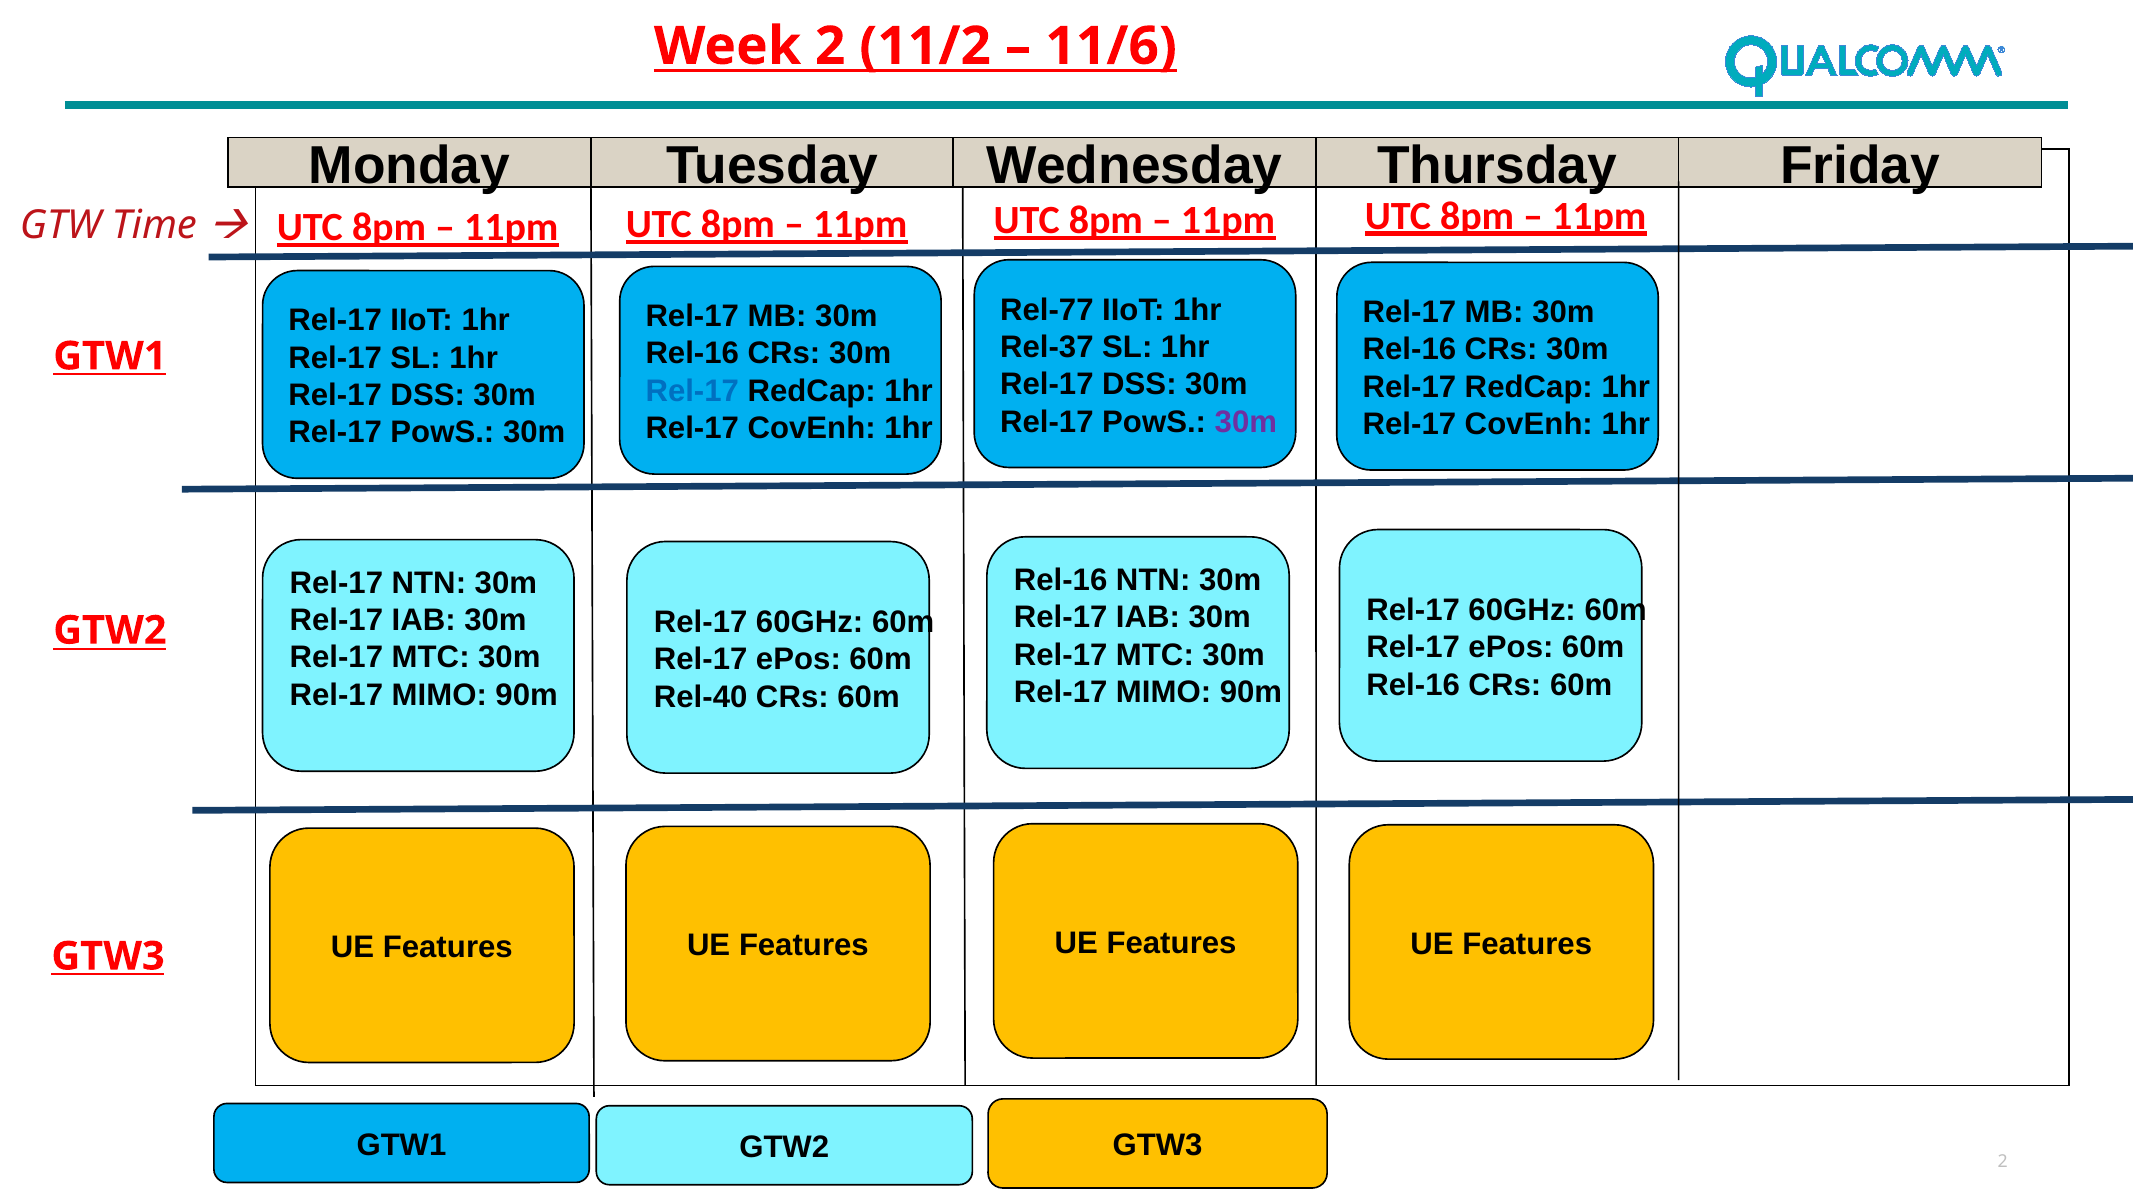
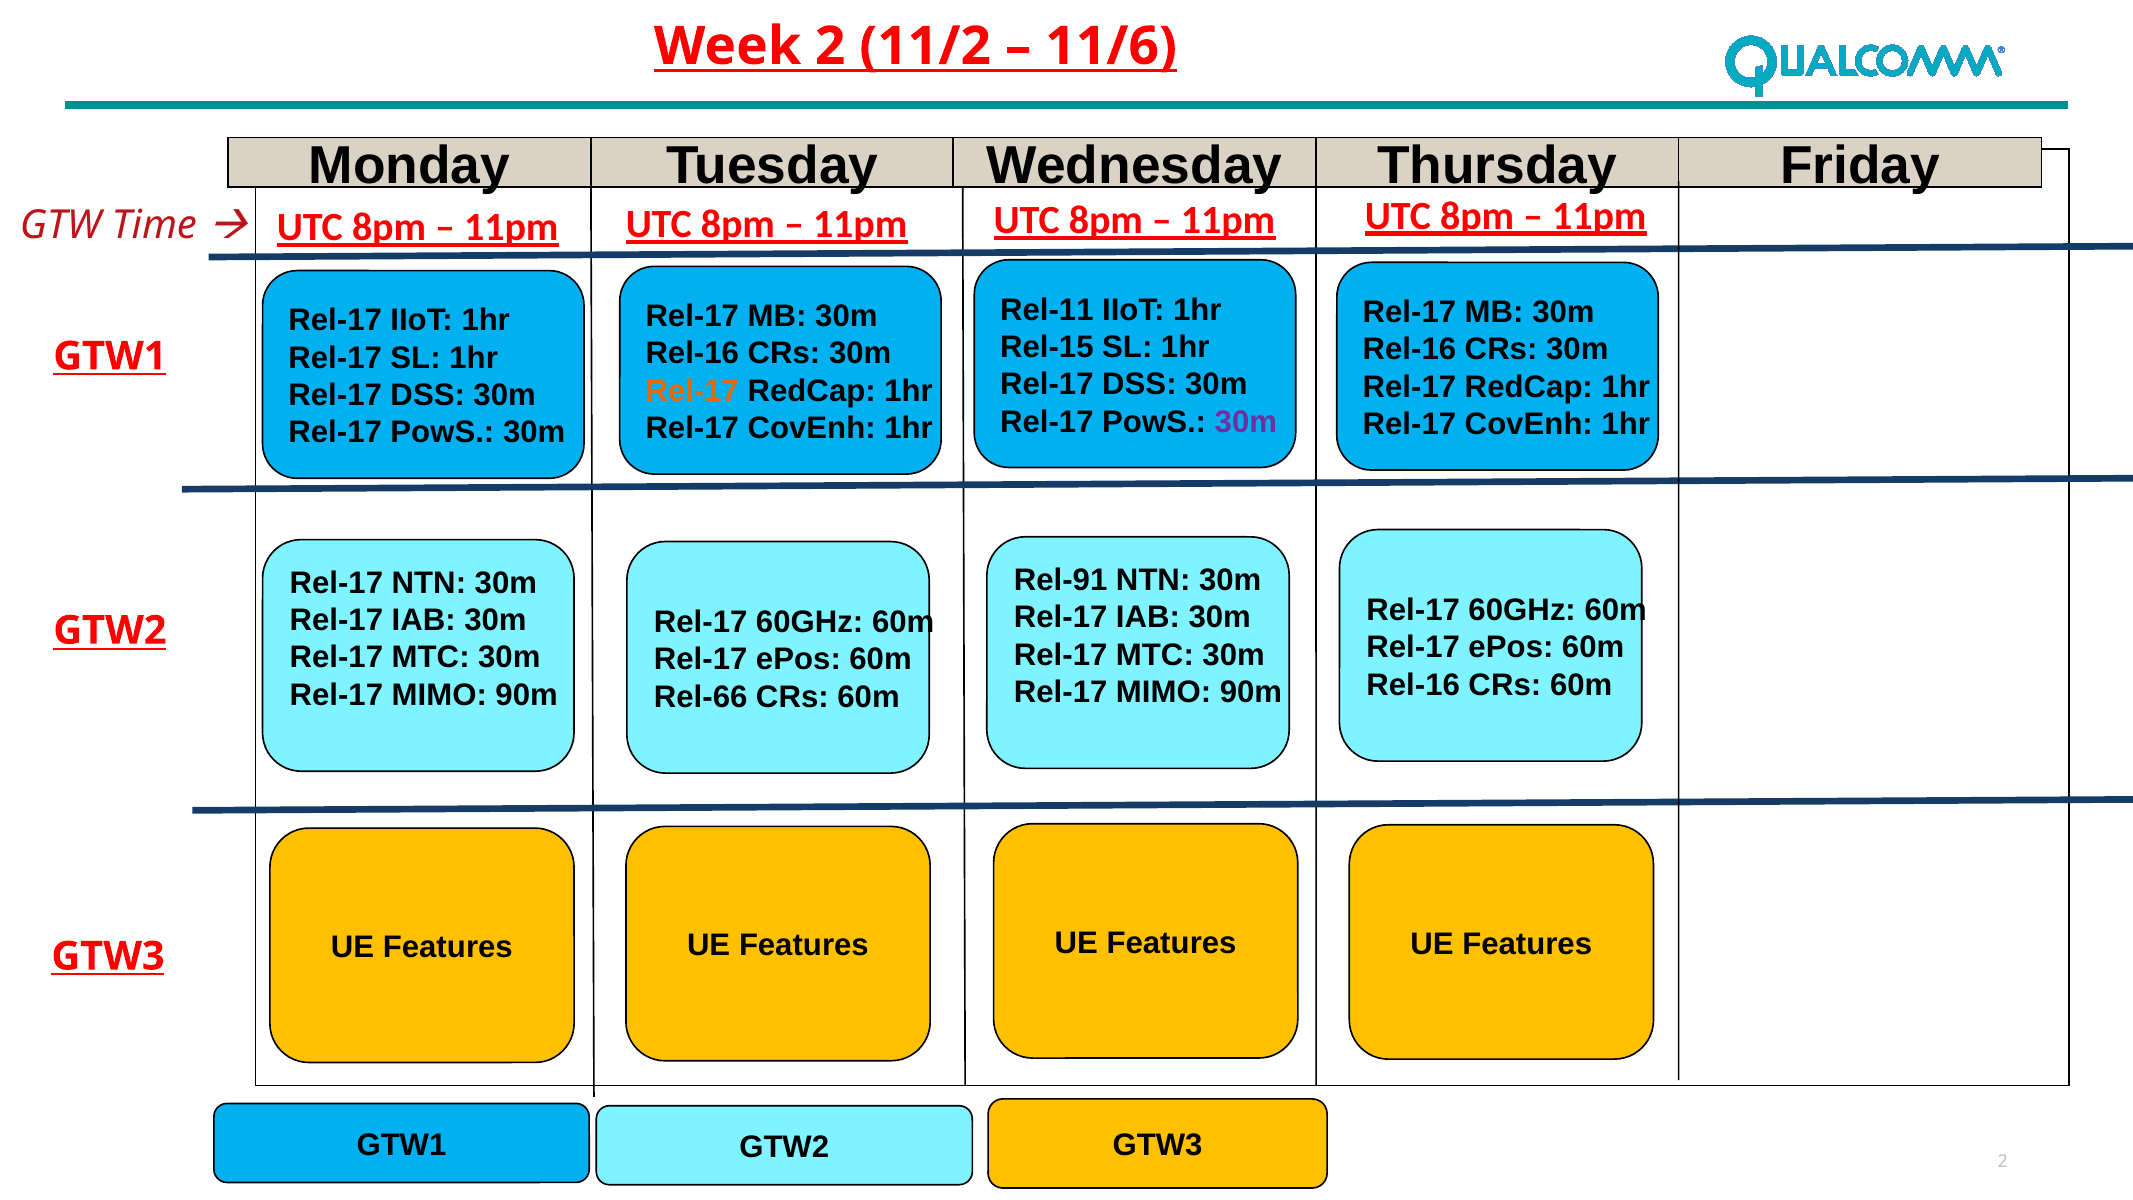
Rel-77: Rel-77 -> Rel-11
Rel-37: Rel-37 -> Rel-15
Rel-17 at (692, 391) colour: blue -> orange
Rel-16 at (1061, 580): Rel-16 -> Rel-91
Rel-40: Rel-40 -> Rel-66
